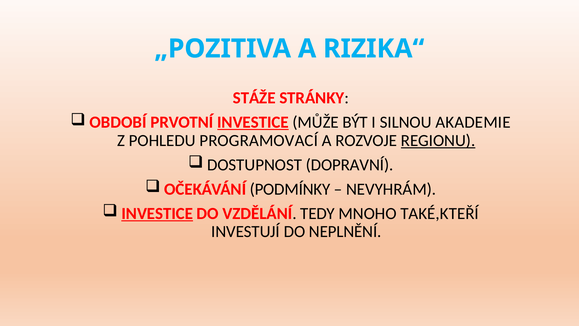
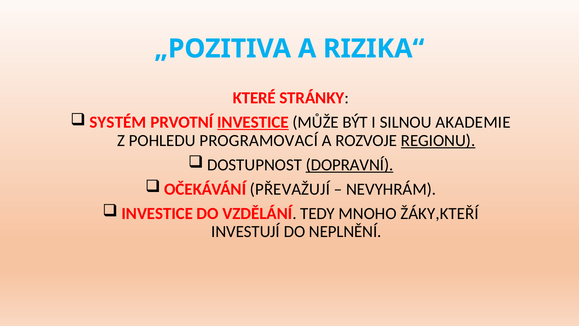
STÁŽE: STÁŽE -> KTERÉ
OBDOBÍ: OBDOBÍ -> SYSTÉM
DOPRAVNÍ underline: none -> present
PODMÍNKY: PODMÍNKY -> PŘEVAŽUJÍ
INVESTICE at (157, 213) underline: present -> none
TAKÉ,KTEŘÍ: TAKÉ,KTEŘÍ -> ŽÁKY,KTEŘÍ
